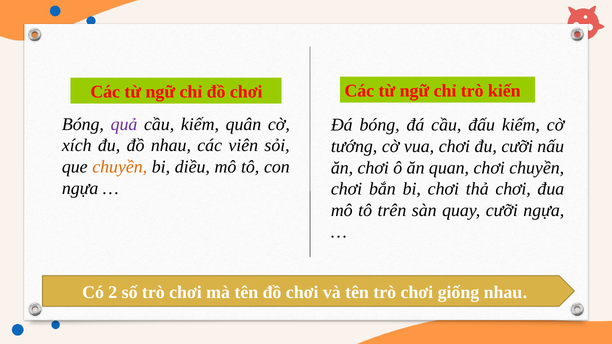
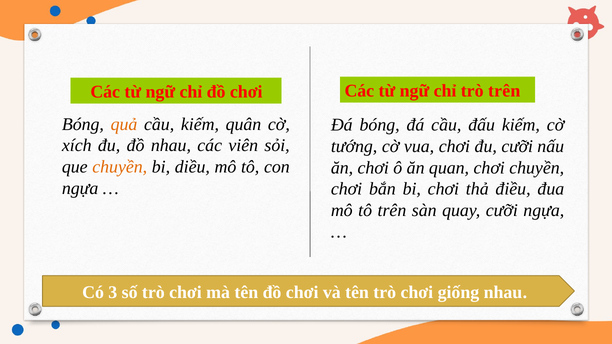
trò kiến: kiến -> trên
quả colour: purple -> orange
thả chơi: chơi -> điều
2: 2 -> 3
